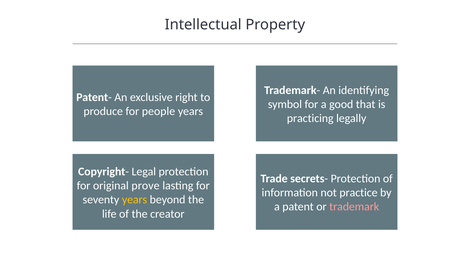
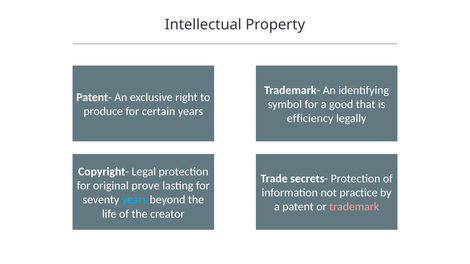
people: people -> certain
practicing: practicing -> efficiency
years at (135, 200) colour: yellow -> light blue
